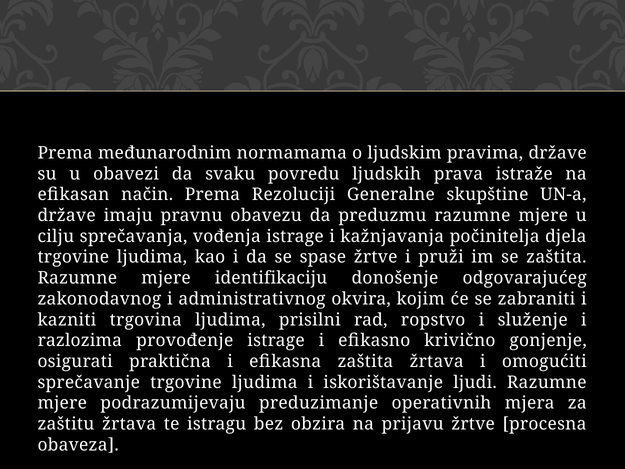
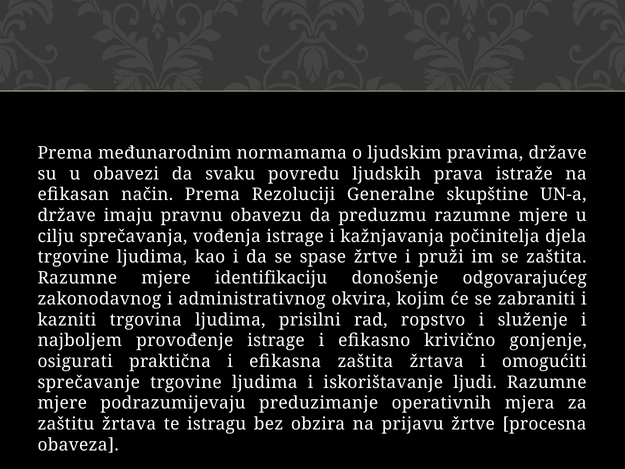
razlozima: razlozima -> najboljem
